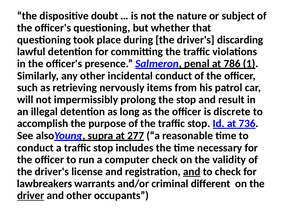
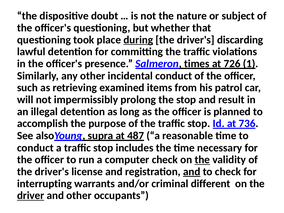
during underline: none -> present
penal: penal -> times
786: 786 -> 726
nervously: nervously -> examined
discrete: discrete -> planned
277: 277 -> 487
the at (202, 160) underline: none -> present
lawbreakers: lawbreakers -> interrupting
